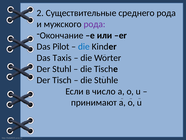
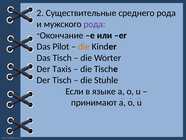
die at (84, 46) colour: blue -> orange
Das Taxis: Taxis -> Tisch
Stuhl: Stuhl -> Taxis
число: число -> языке
